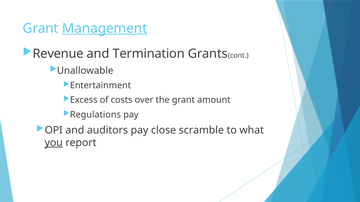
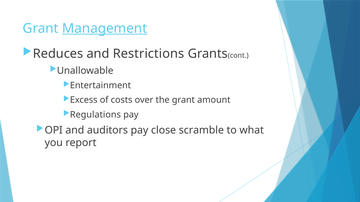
Revenue: Revenue -> Reduces
Termination: Termination -> Restrictions
you underline: present -> none
